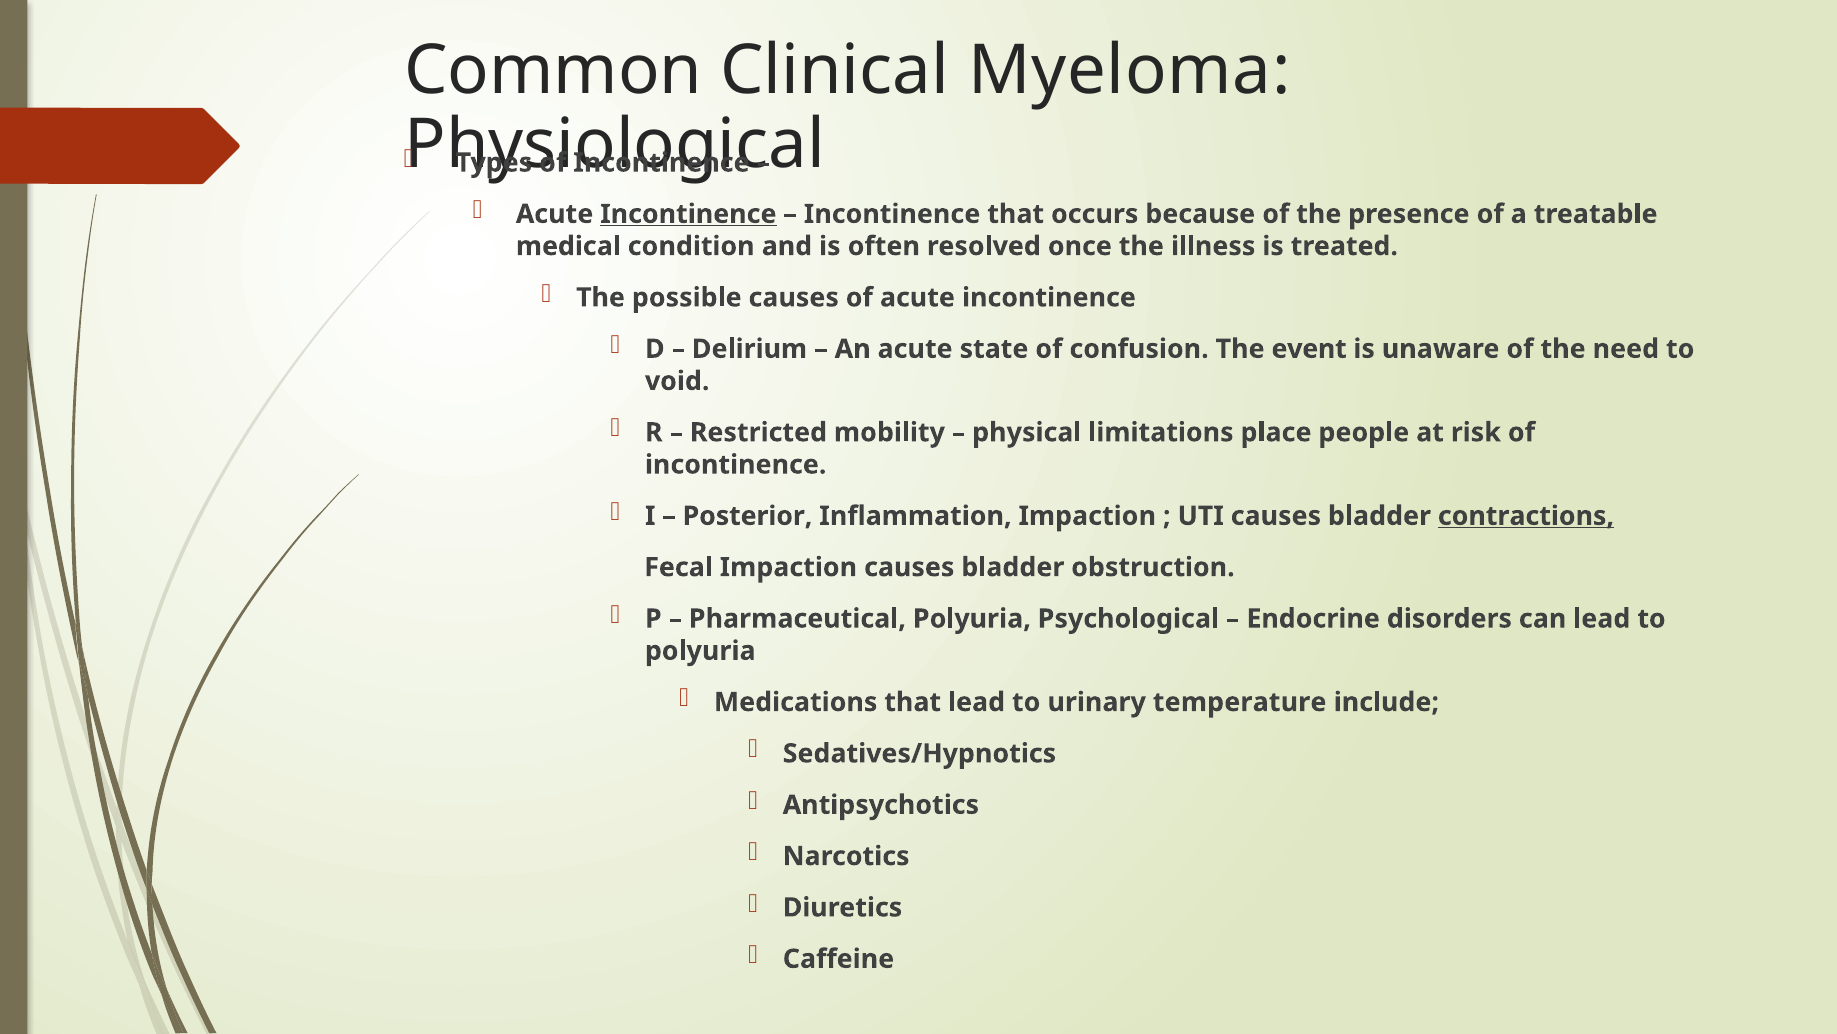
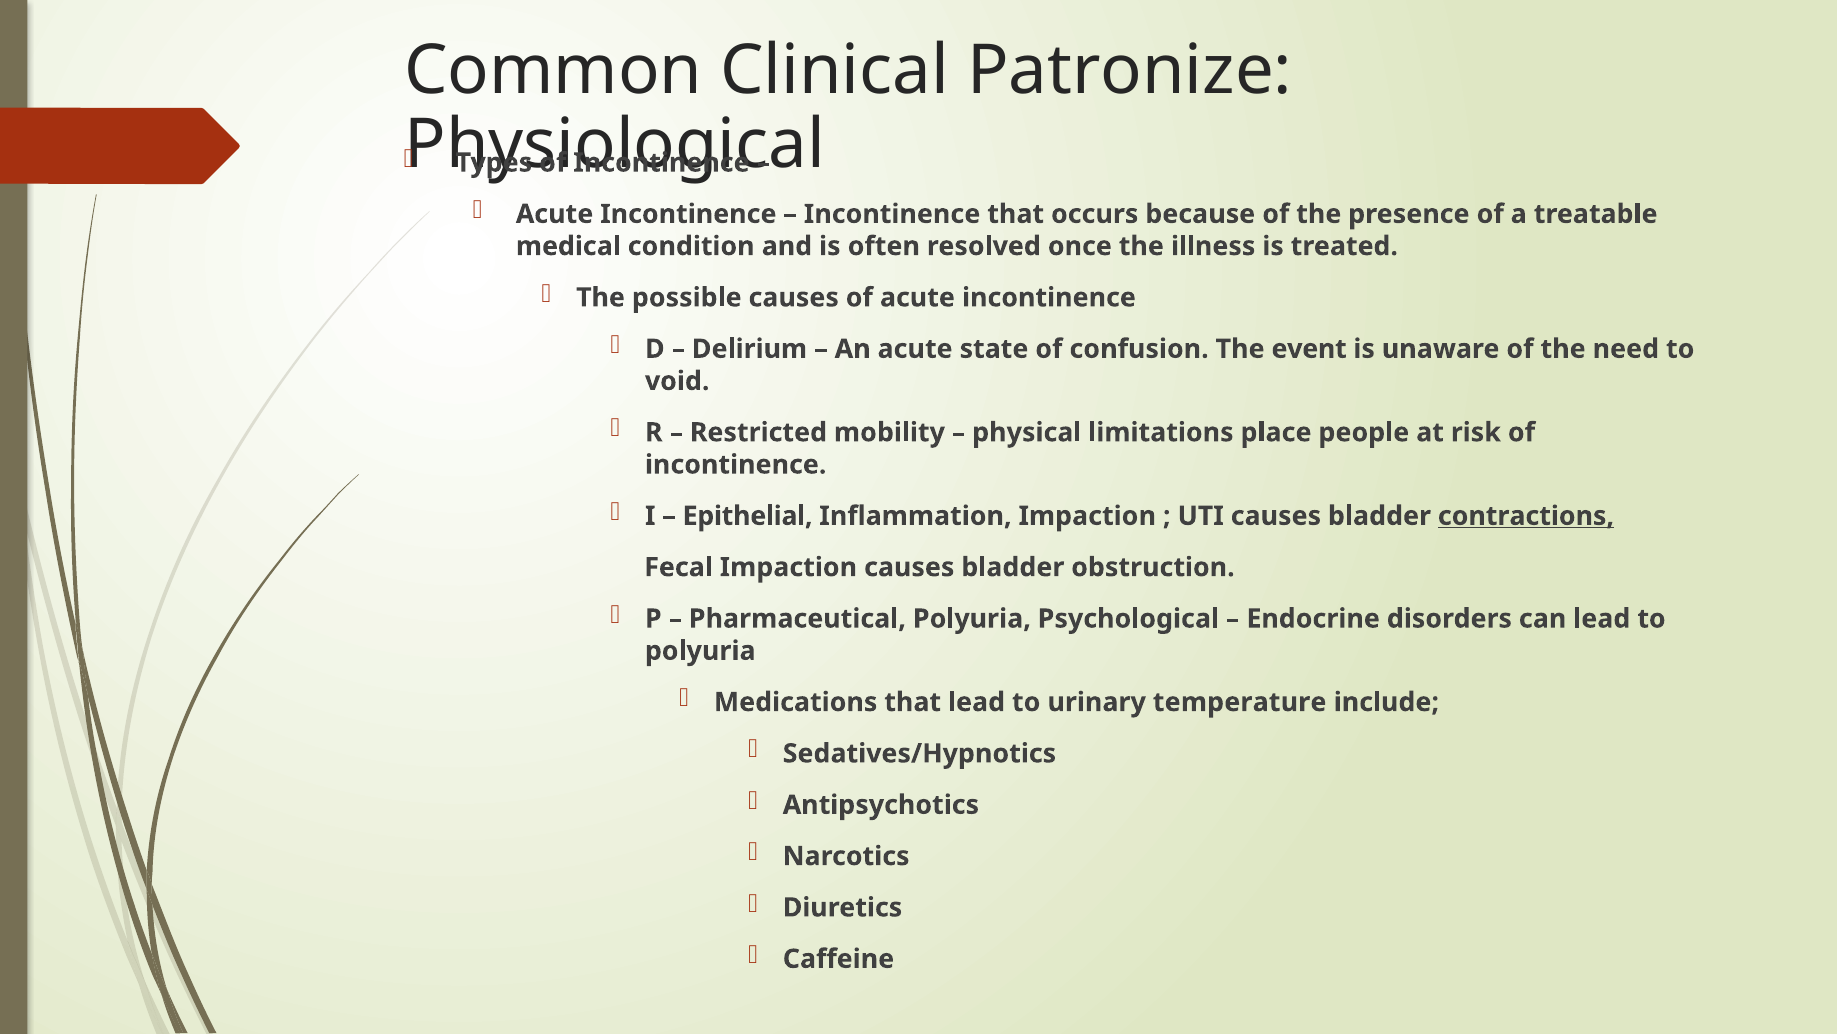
Myeloma: Myeloma -> Patronize
Incontinence at (688, 214) underline: present -> none
Posterior: Posterior -> Epithelial
